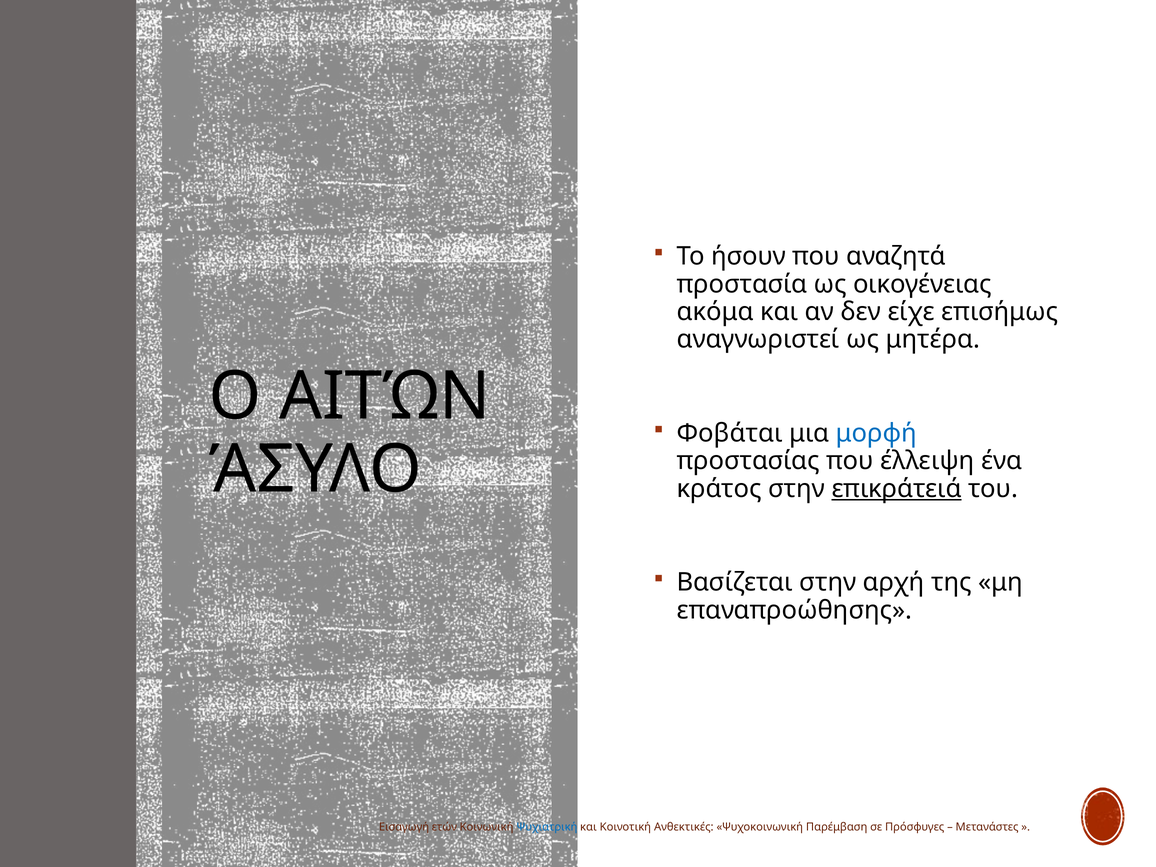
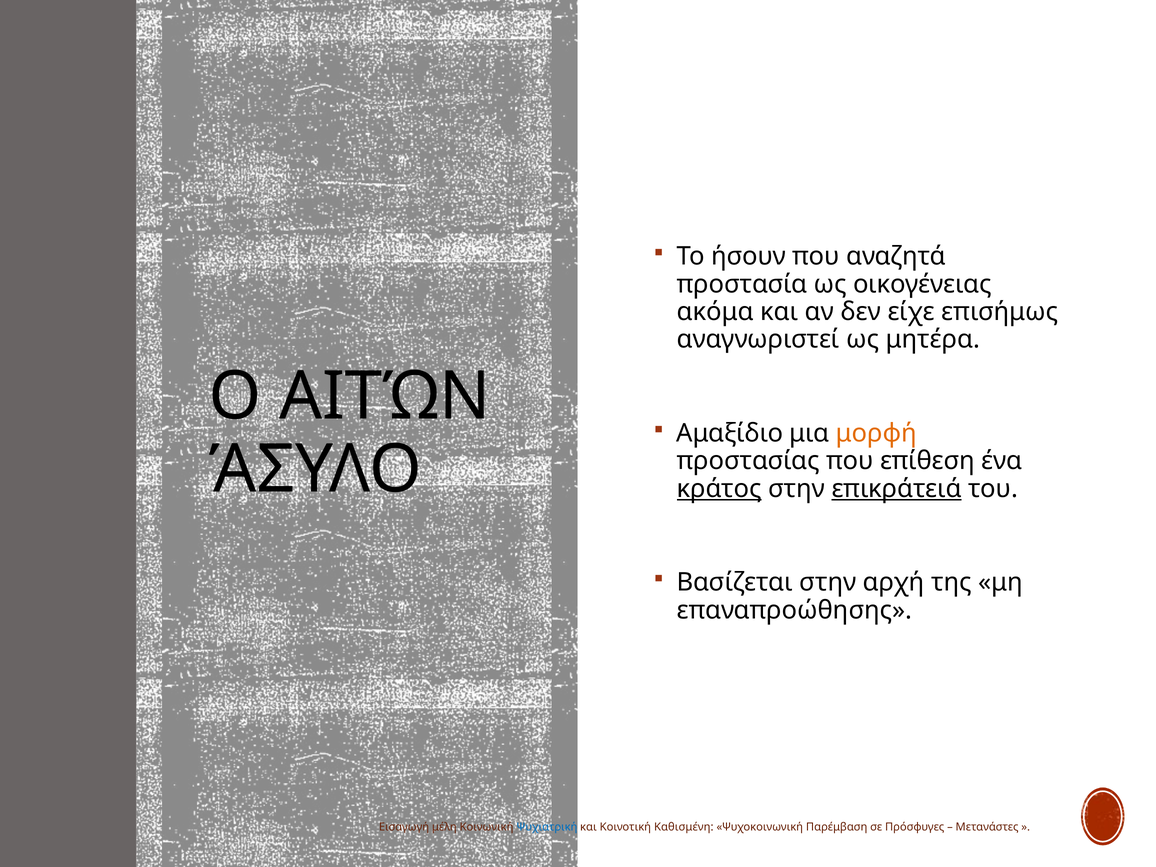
Φοβάται: Φοβάται -> Αμαξίδιο
μορφή colour: blue -> orange
έλλειψη: έλλειψη -> επίθεση
κράτος underline: none -> present
ετών: ετών -> μέλη
Ανθεκτικές: Ανθεκτικές -> Καθισμένη
